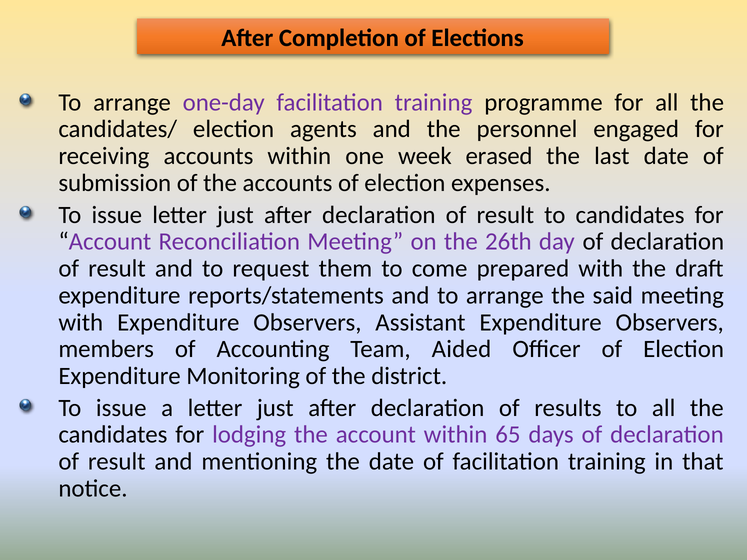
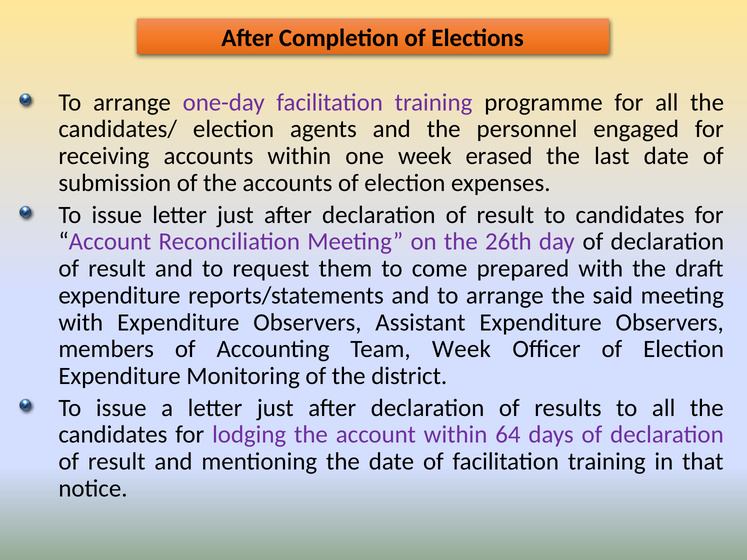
Team Aided: Aided -> Week
65: 65 -> 64
